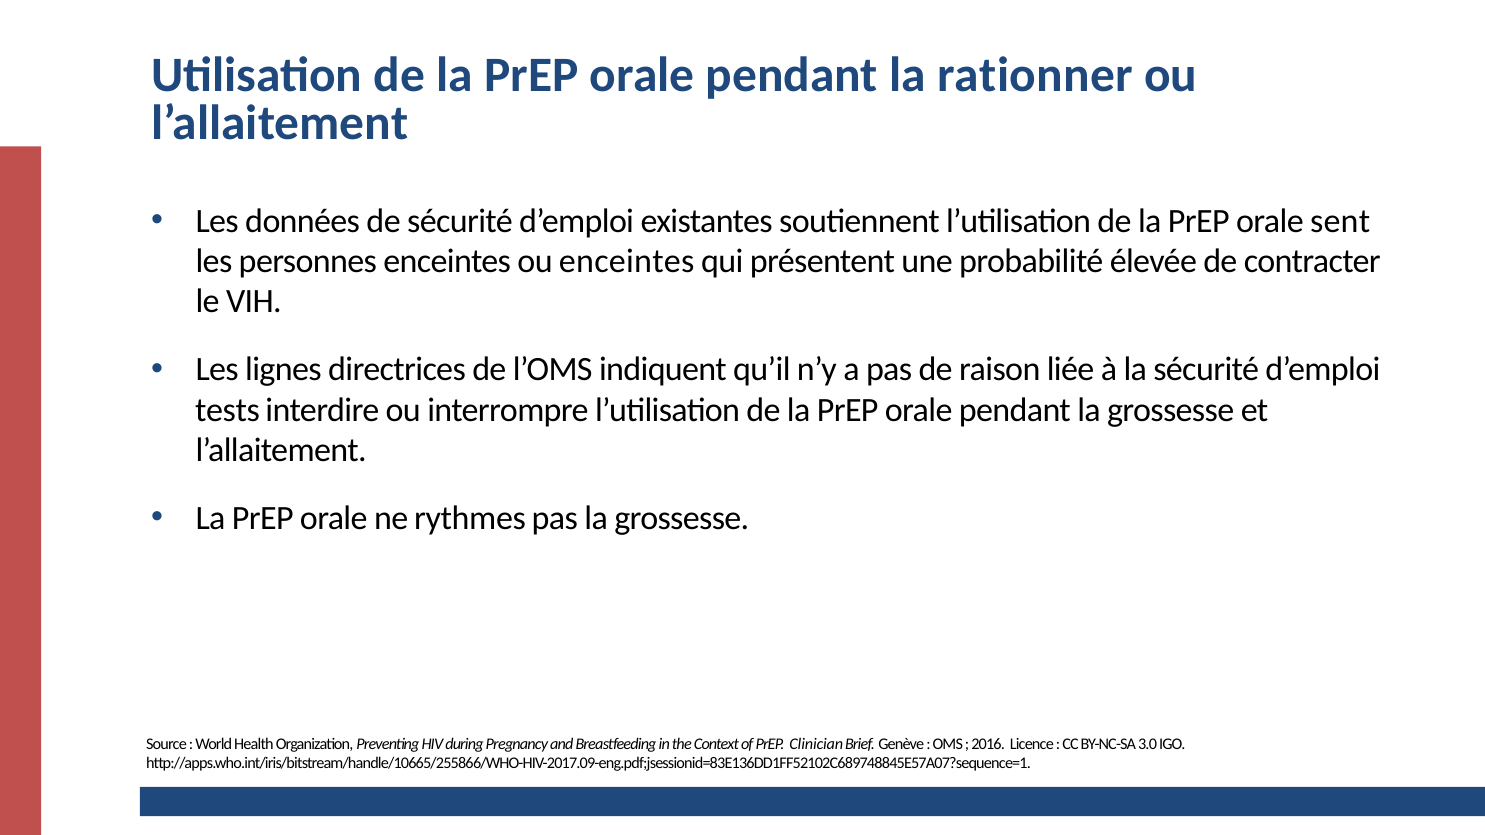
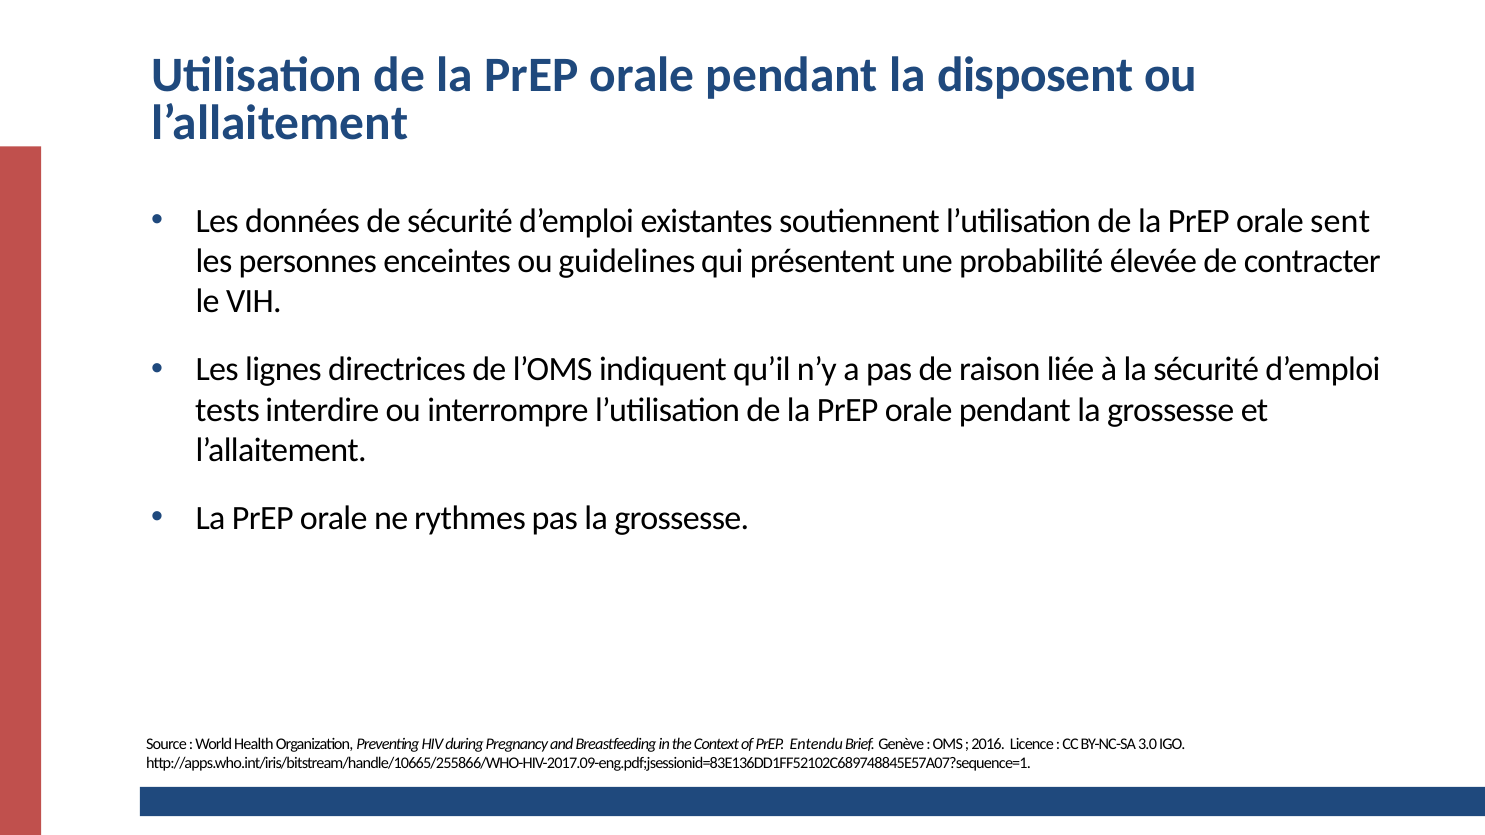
rationner: rationner -> disposent
ou enceintes: enceintes -> guidelines
Clinician: Clinician -> Entendu
